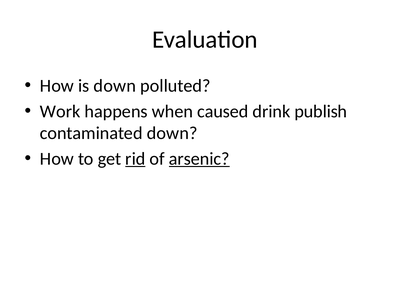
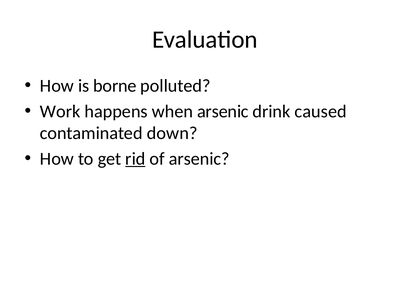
is down: down -> borne
when caused: caused -> arsenic
publish: publish -> caused
arsenic at (199, 159) underline: present -> none
